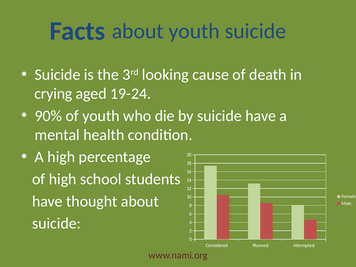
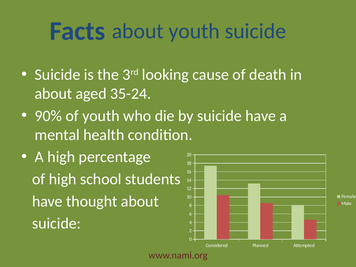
crying at (53, 94): crying -> about
19-24: 19-24 -> 35-24
